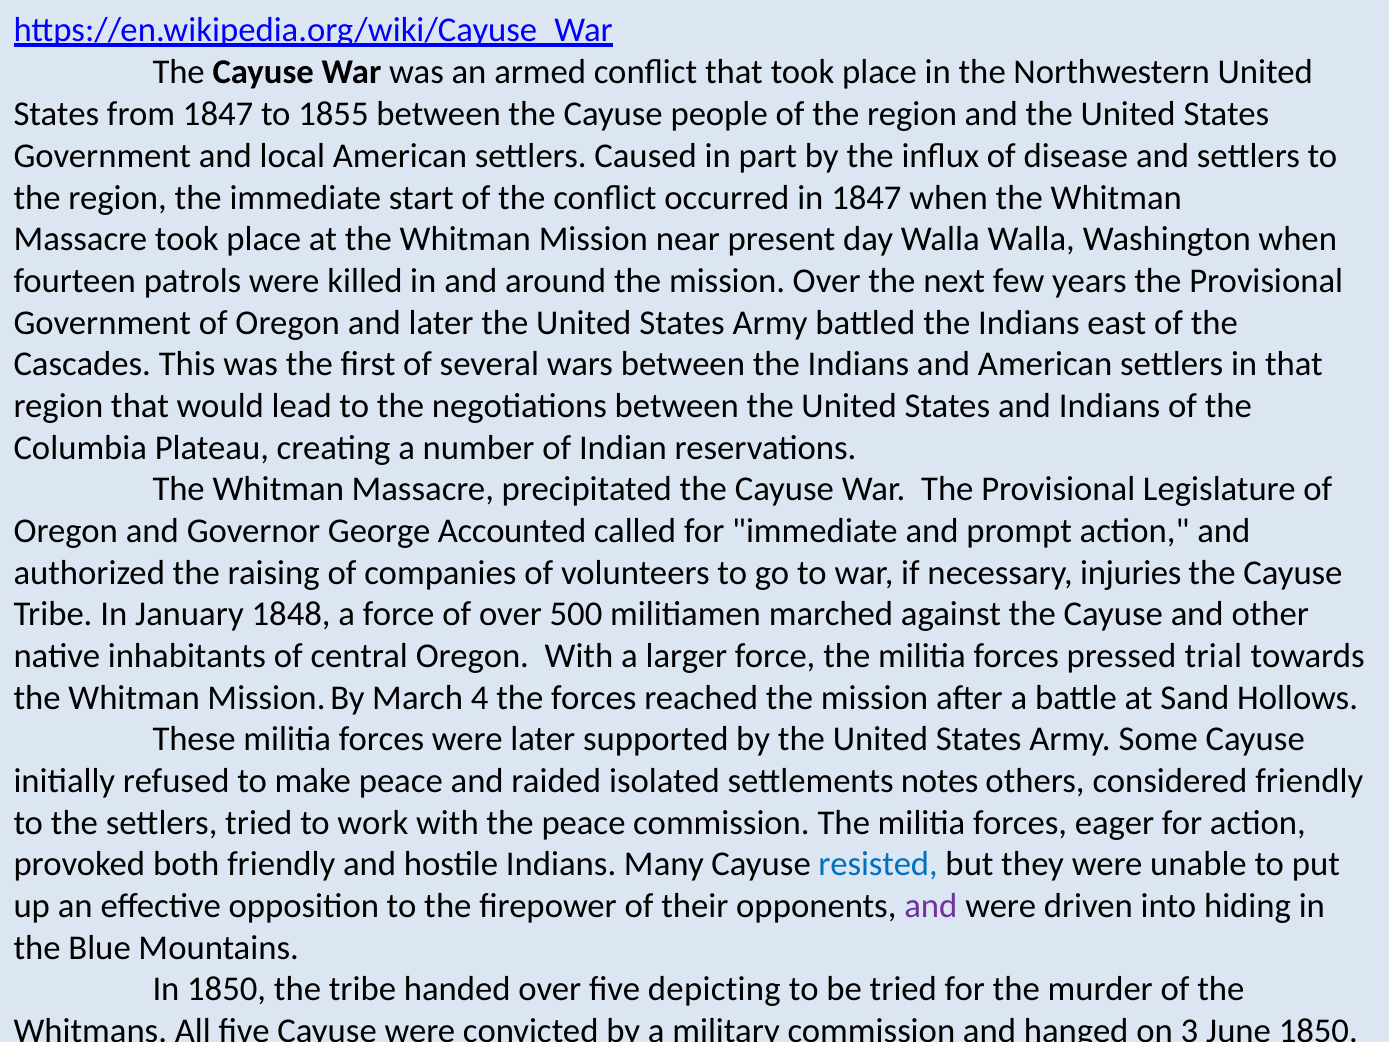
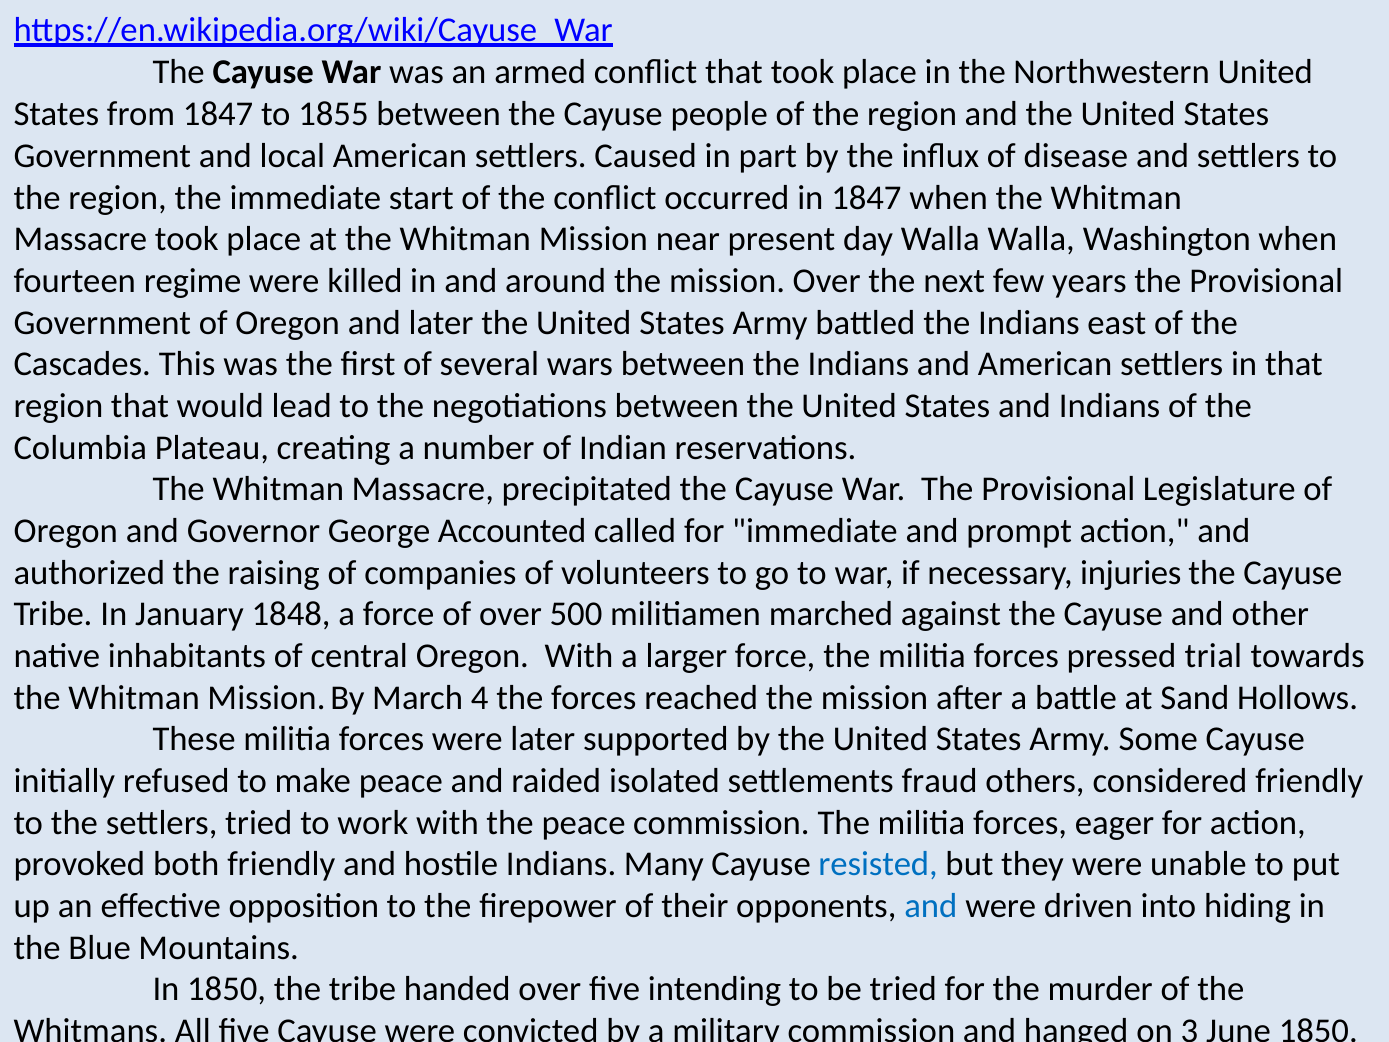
patrols: patrols -> regime
notes: notes -> fraud
and at (931, 906) colour: purple -> blue
depicting: depicting -> intending
